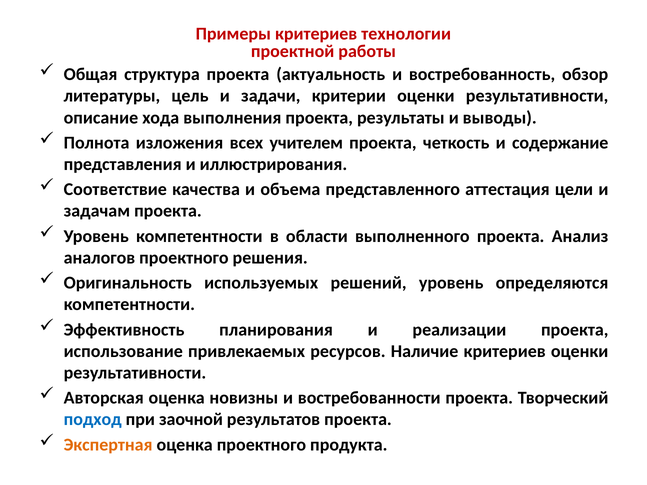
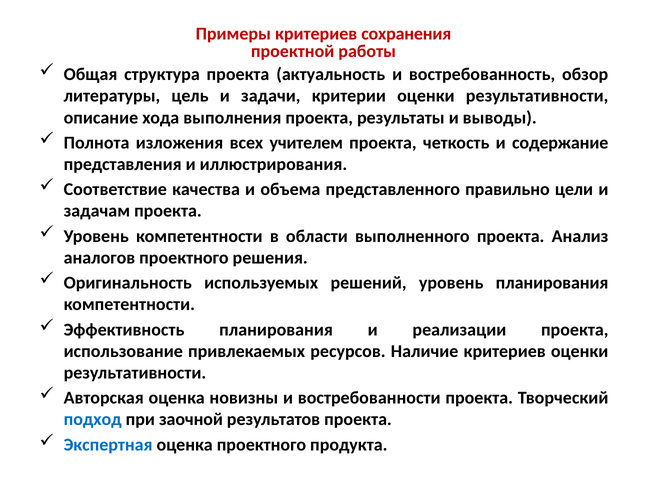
технологии: технологии -> сохранения
аттестация: аттестация -> правильно
уровень определяются: определяются -> планирования
Экспертная colour: orange -> blue
